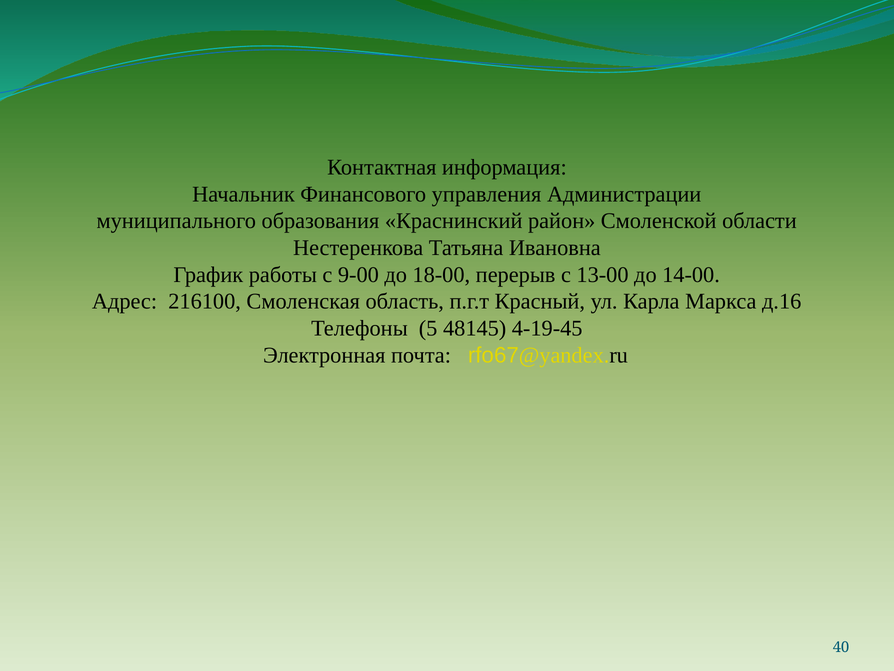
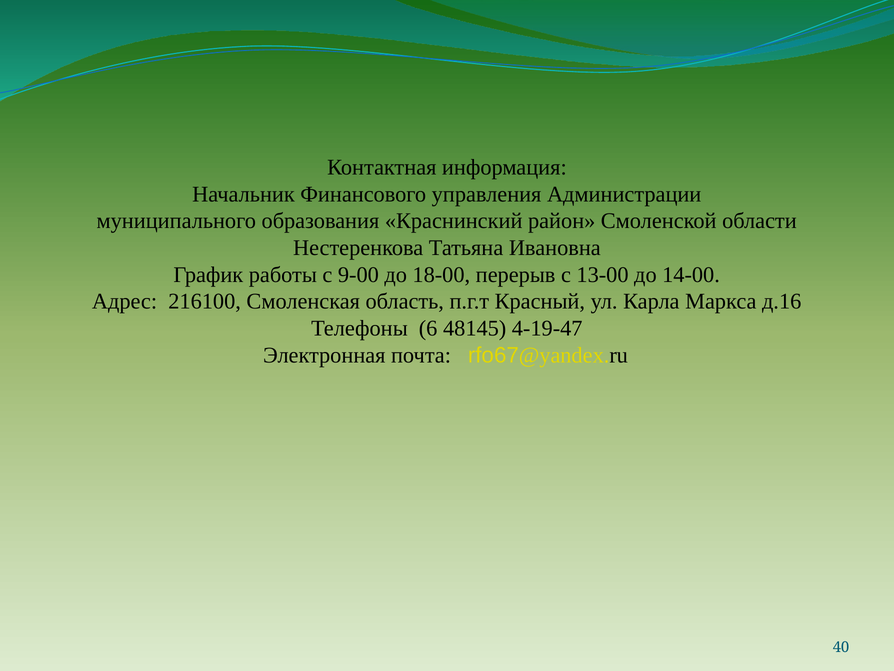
5: 5 -> 6
4-19-45: 4-19-45 -> 4-19-47
